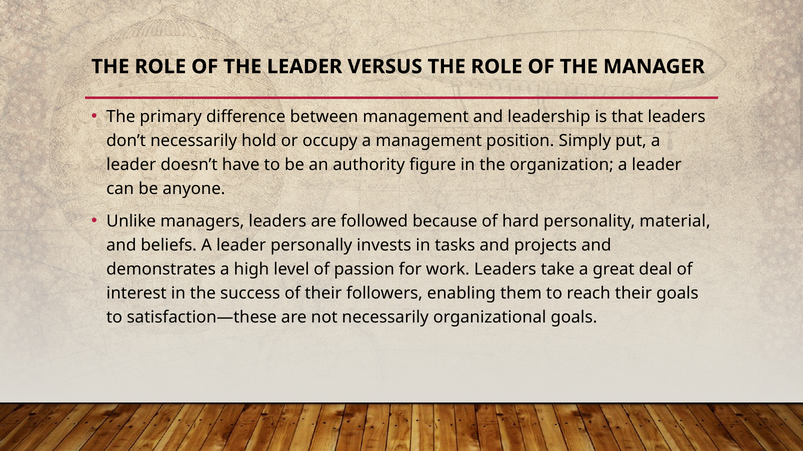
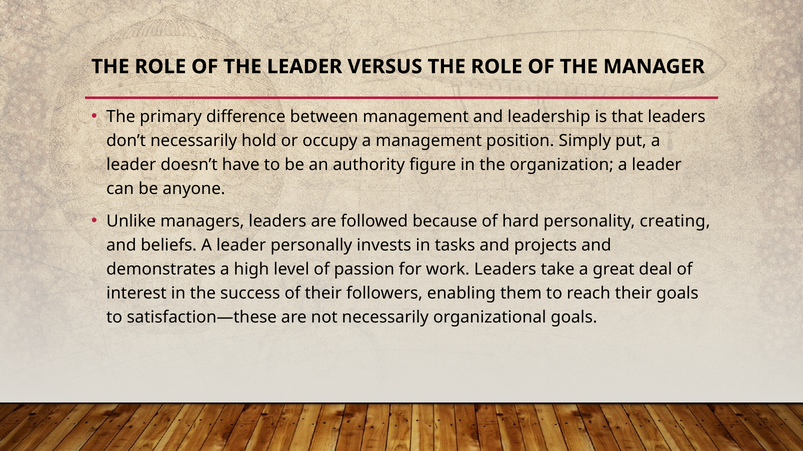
material: material -> creating
